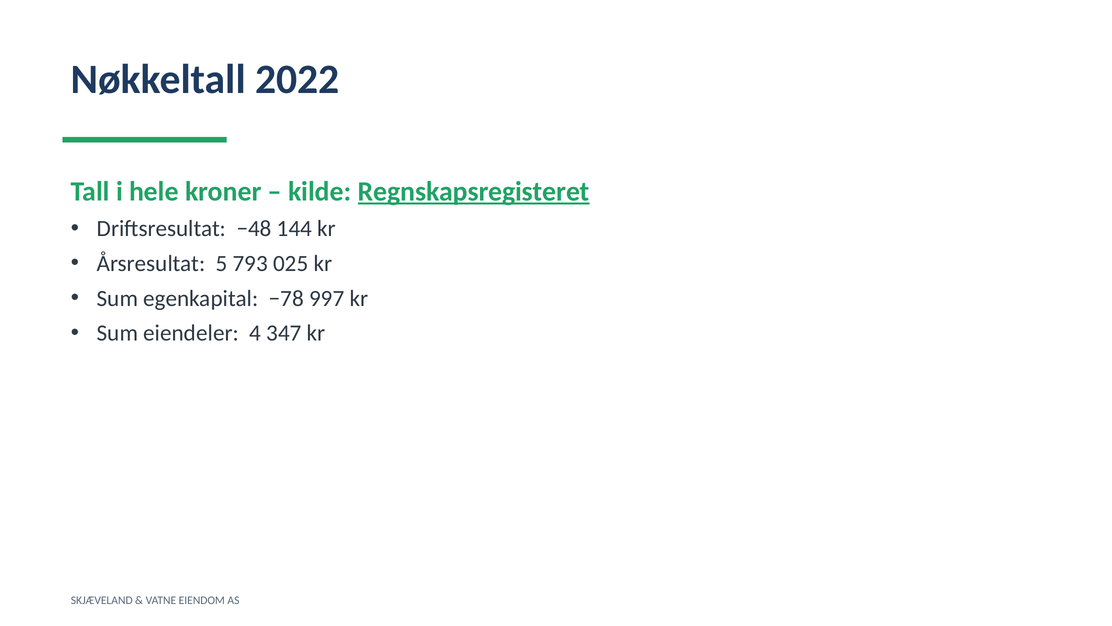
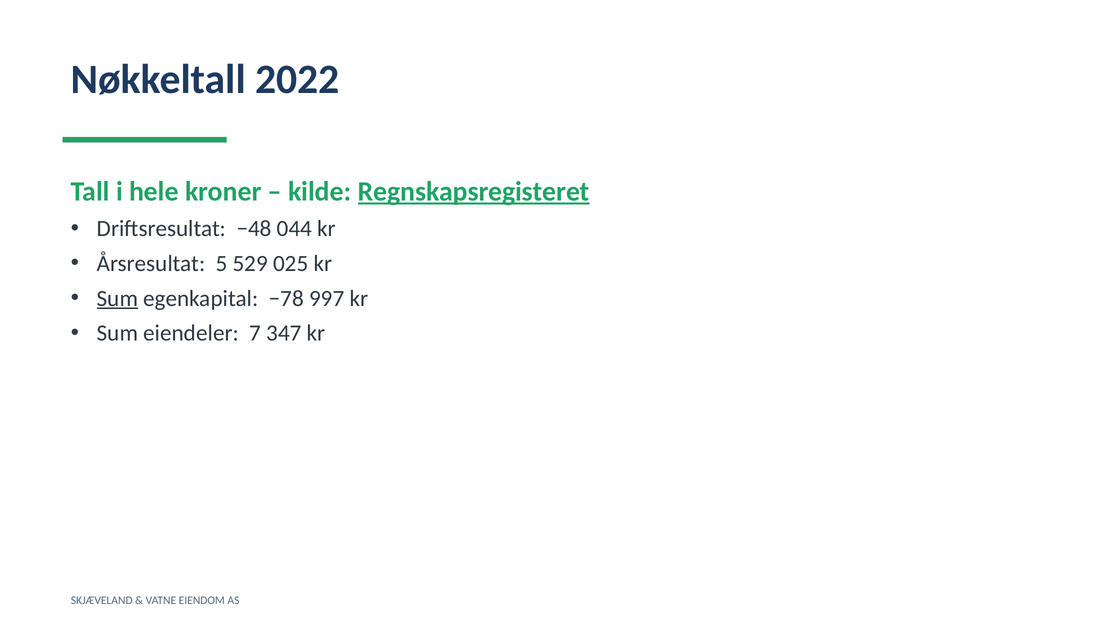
144: 144 -> 044
793: 793 -> 529
Sum at (117, 298) underline: none -> present
4: 4 -> 7
